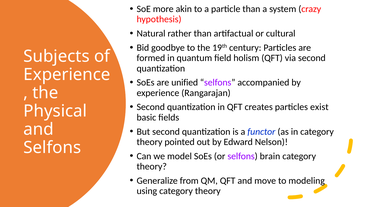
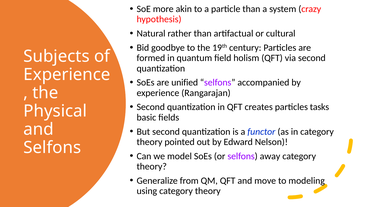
exist: exist -> tasks
brain: brain -> away
